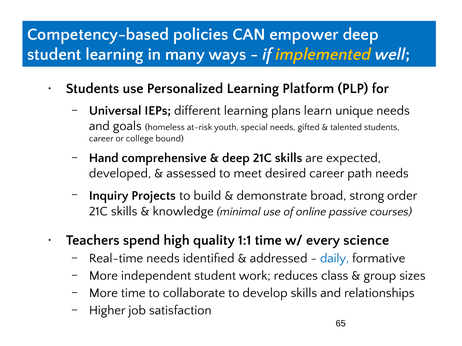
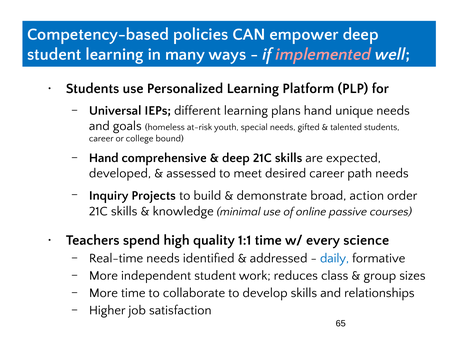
implemented colour: yellow -> pink
plans learn: learn -> hand
strong: strong -> action
